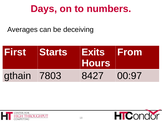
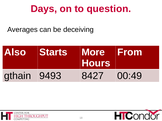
numbers: numbers -> question
First: First -> Also
Exits: Exits -> More
7803: 7803 -> 9493
00:97: 00:97 -> 00:49
